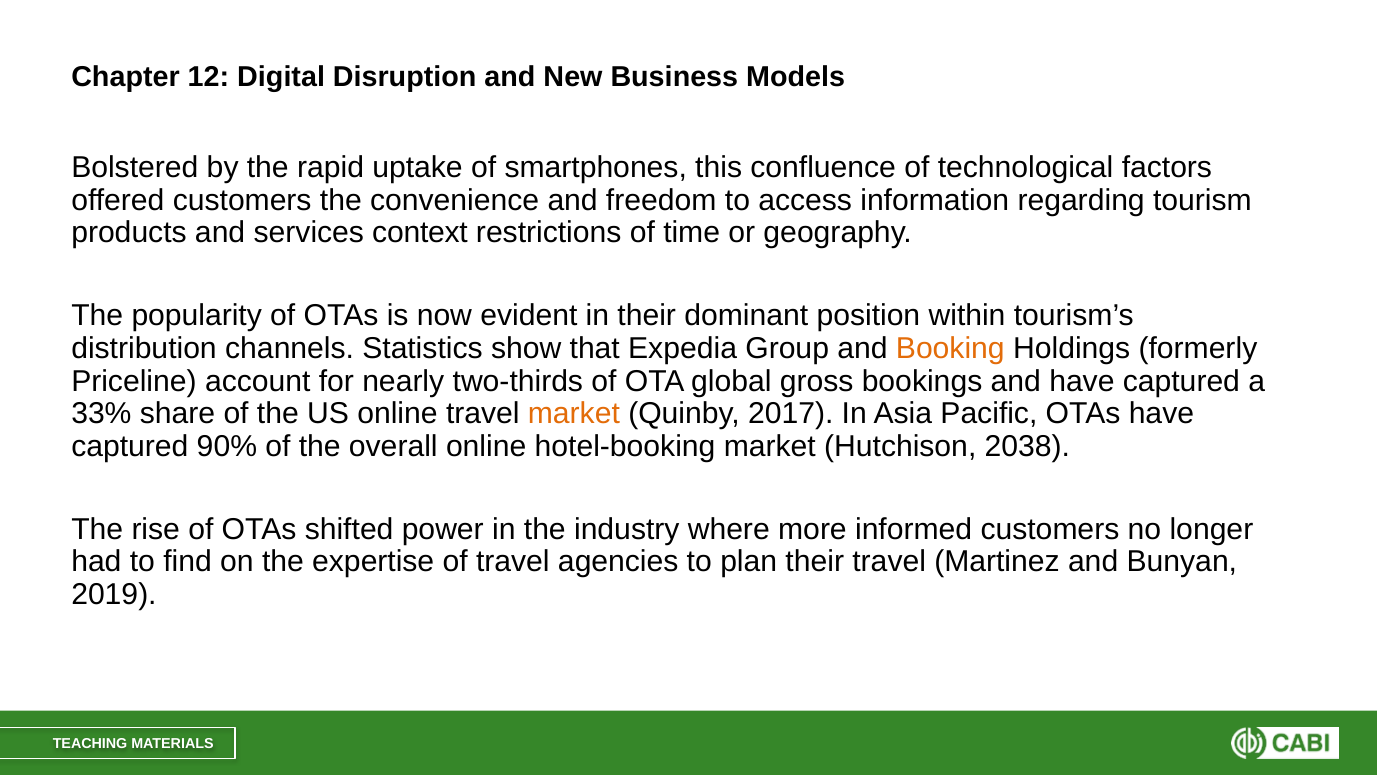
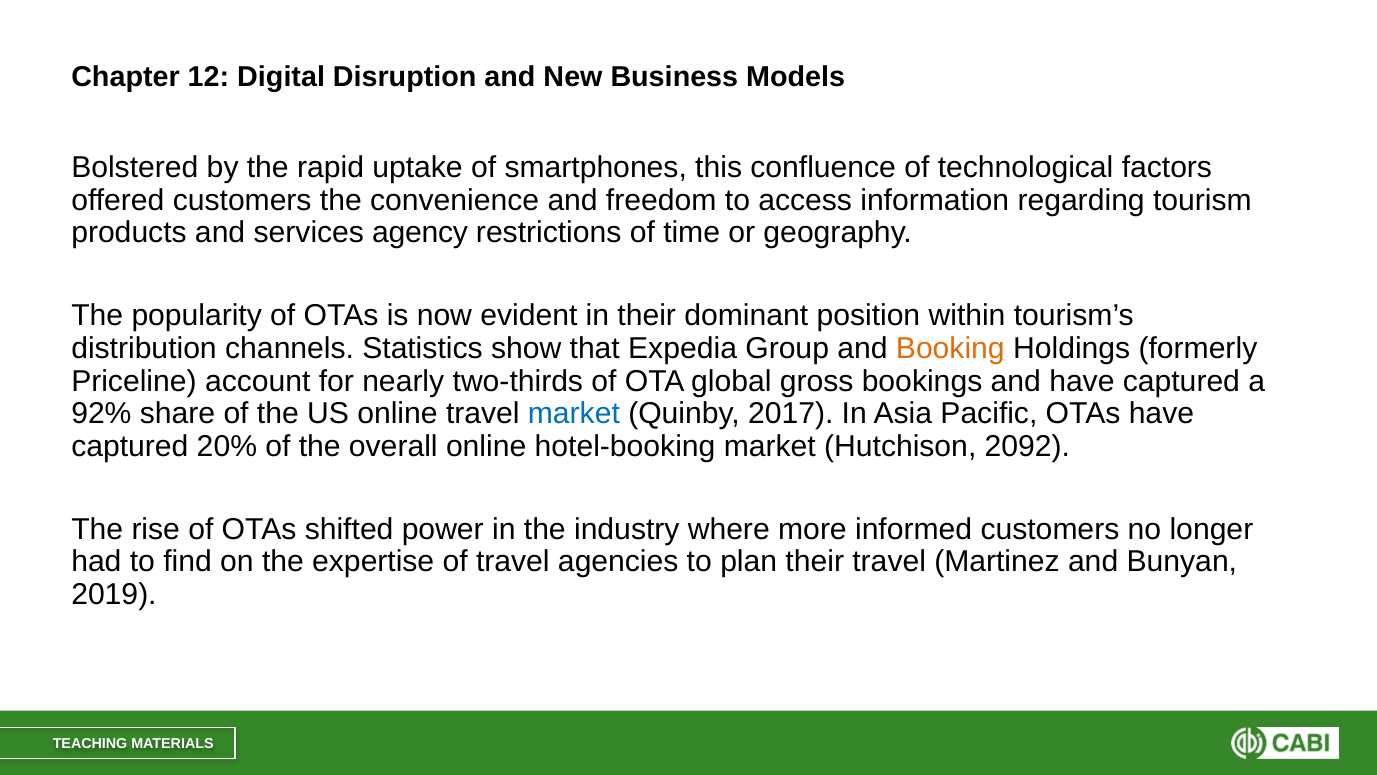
context: context -> agency
33%: 33% -> 92%
market at (574, 413) colour: orange -> blue
90%: 90% -> 20%
2038: 2038 -> 2092
